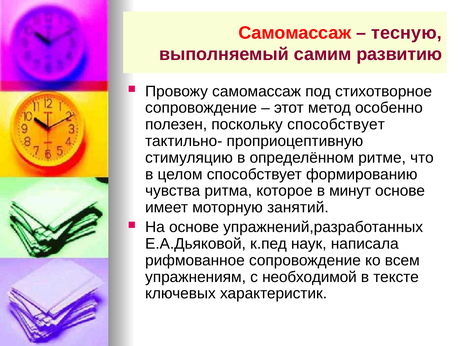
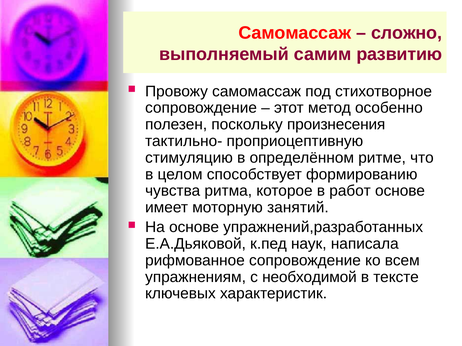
тесную: тесную -> сложно
поскольку способствует: способствует -> произнесения
минут: минут -> работ
